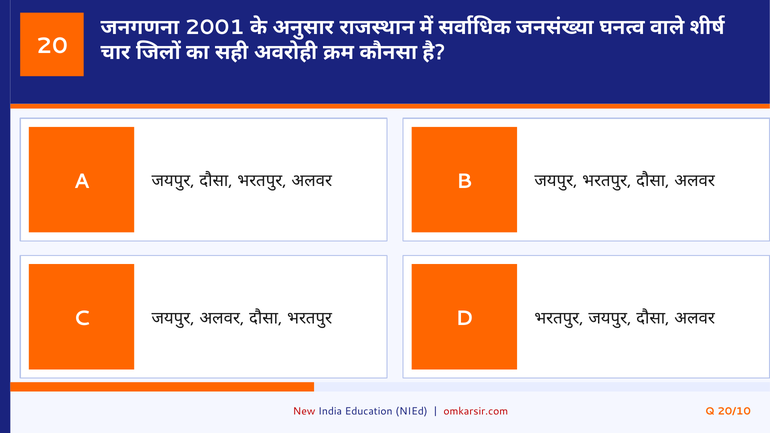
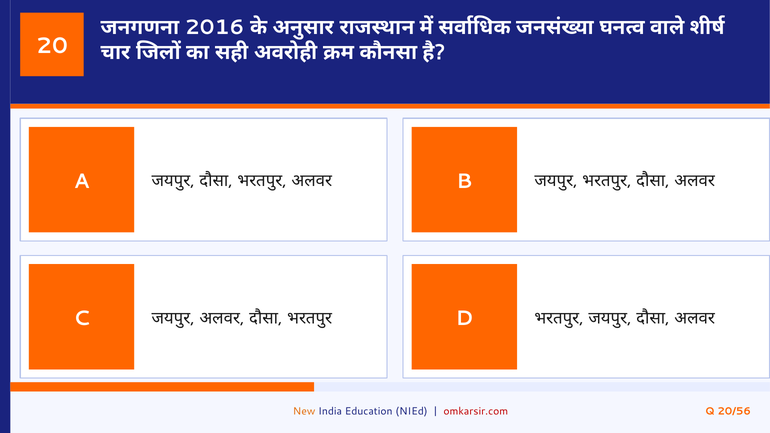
2001: 2001 -> 2016
New colour: red -> orange
20/10: 20/10 -> 20/56
